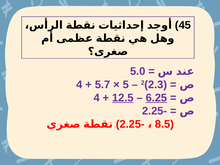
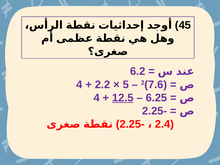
5.0: 5.0 -> 6.2
5.7: 5.7 -> 2.2
2.3: 2.3 -> 7.6
6.25 underline: present -> none
8.5: 8.5 -> 2.4
